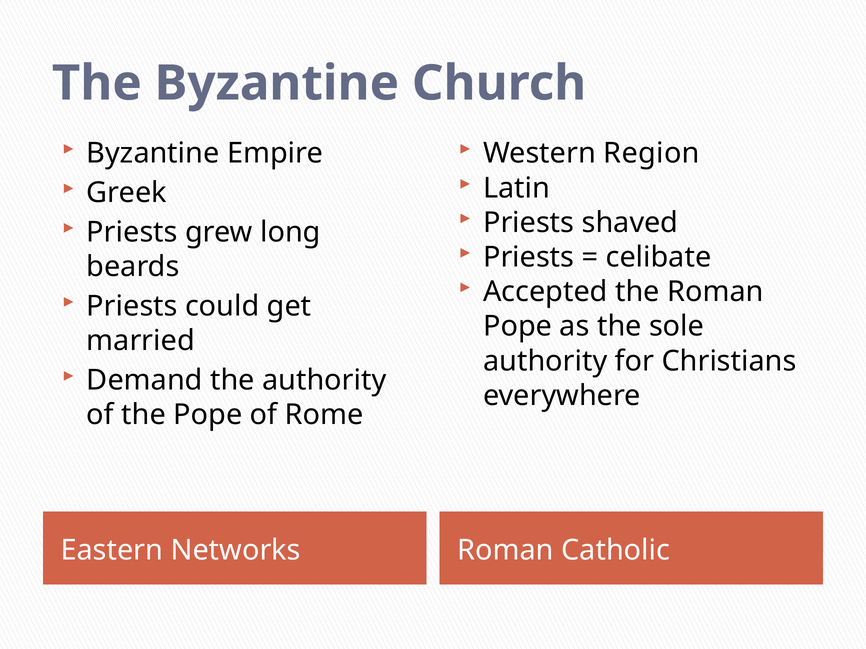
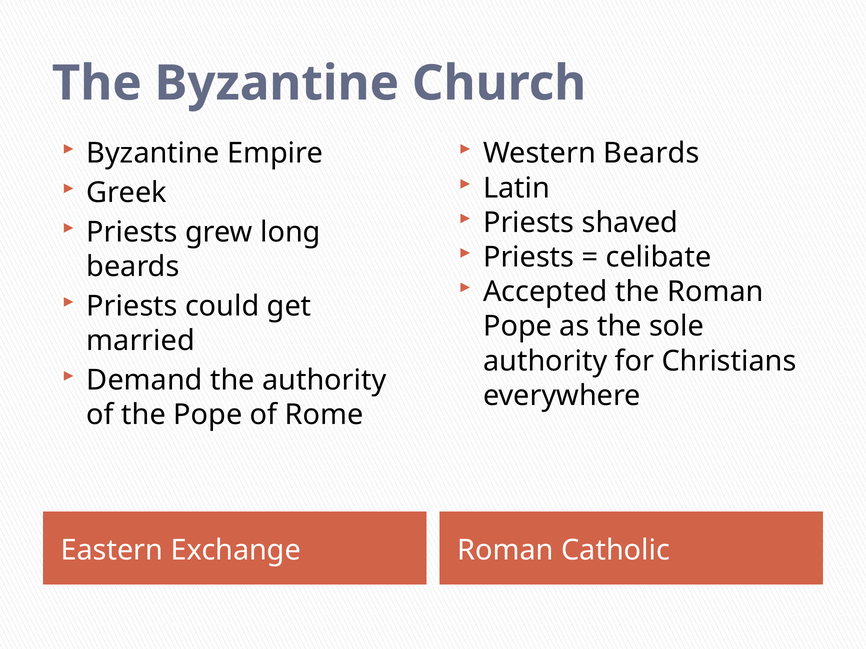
Western Region: Region -> Beards
Networks: Networks -> Exchange
